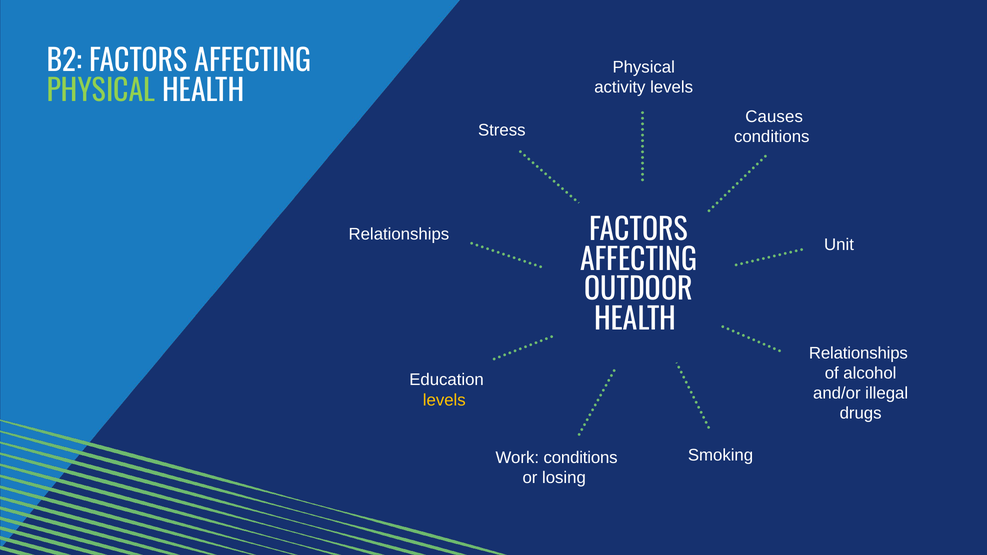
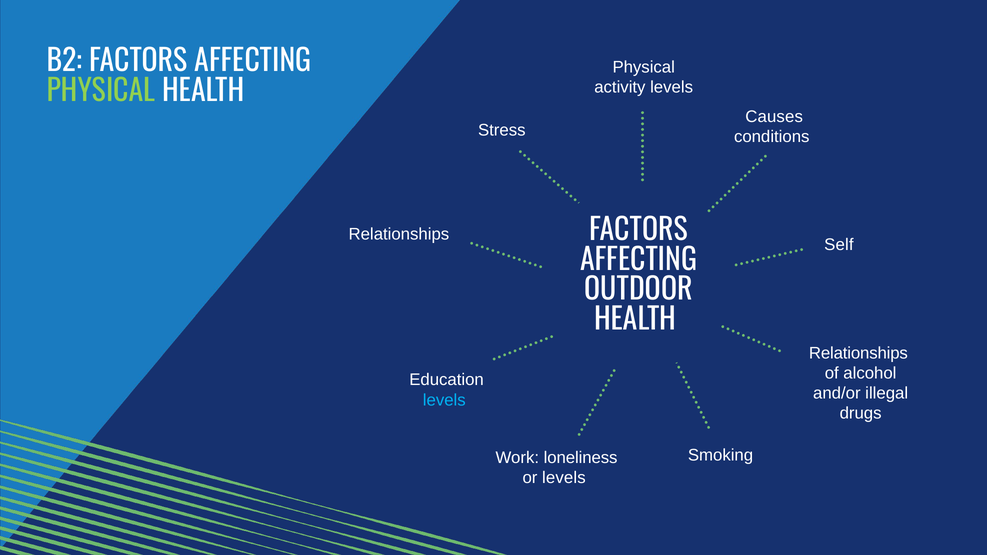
Unit: Unit -> Self
levels at (444, 400) colour: yellow -> light blue
Work conditions: conditions -> loneliness
or losing: losing -> levels
